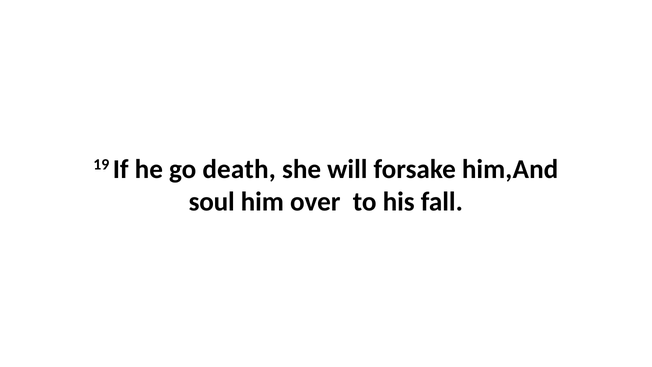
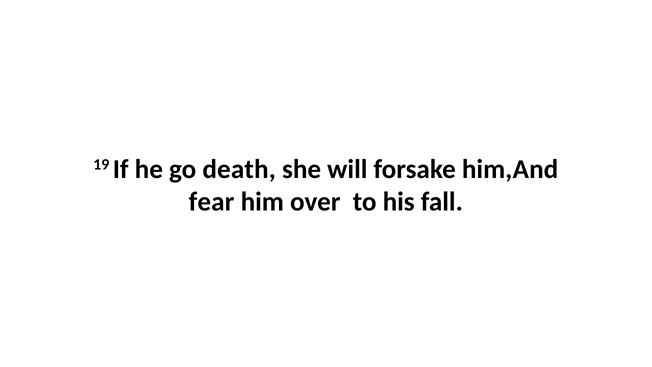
soul: soul -> fear
